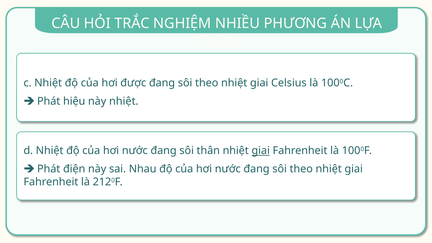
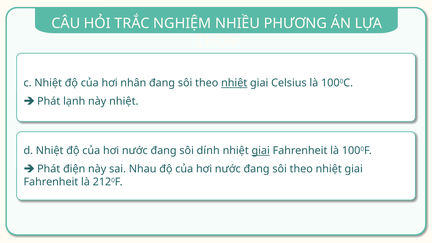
được: được -> nhân
nhiệt at (234, 83) underline: none -> present
hiệu: hiệu -> lạnh
thân: thân -> dính
